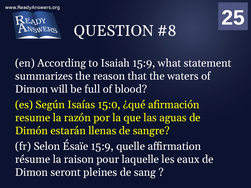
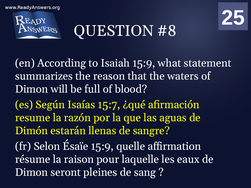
15:0: 15:0 -> 15:7
